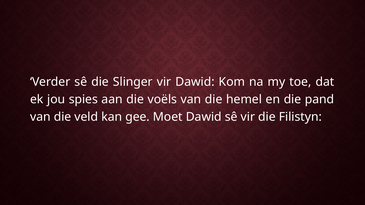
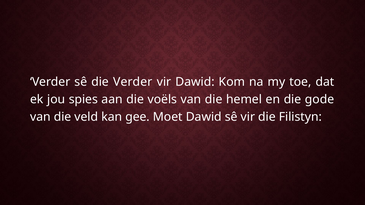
die Slinger: Slinger -> Verder
pand: pand -> gode
